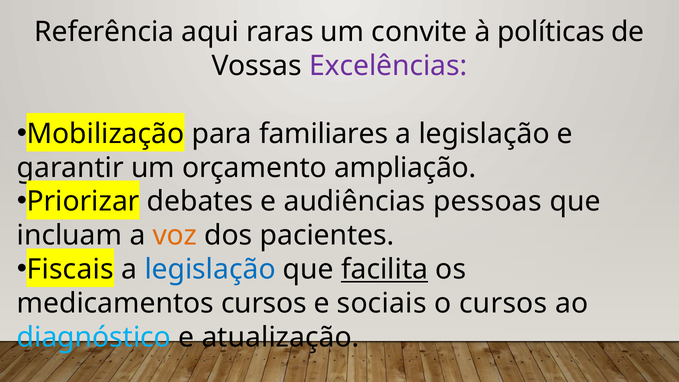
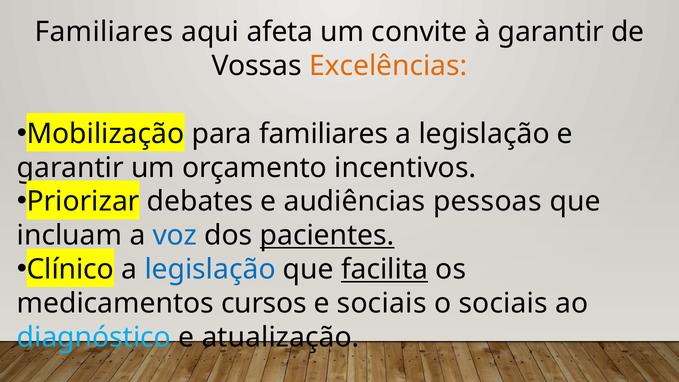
Referência at (104, 32): Referência -> Familiares
raras: raras -> afeta
à políticas: políticas -> garantir
Excelências colour: purple -> orange
ampliação: ampliação -> incentivos
voz colour: orange -> blue
pacientes underline: none -> present
Fiscais: Fiscais -> Clínico
o cursos: cursos -> sociais
